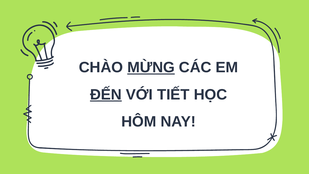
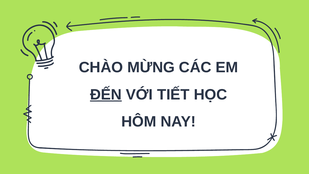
MỪNG underline: present -> none
